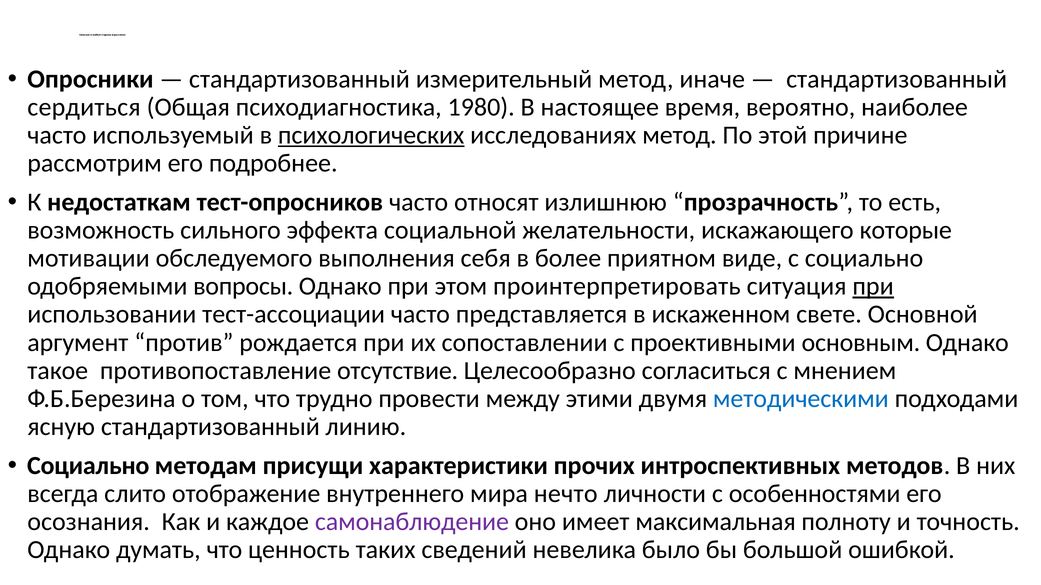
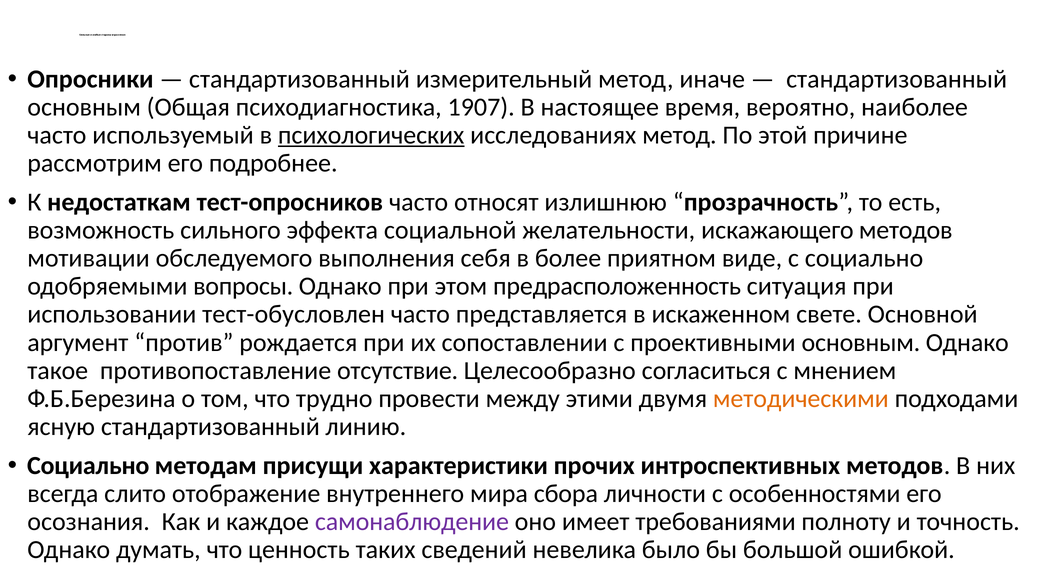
сердиться at (84, 107): сердиться -> основным
1980: 1980 -> 1907
искажающего которые: которые -> методов
проинтерпретировать: проинтерпретировать -> предрасположенность
при at (873, 287) underline: present -> none
тест-ассоциации: тест-ассоциации -> тест-обусловлен
методическими colour: blue -> orange
нечто: нечто -> сбора
максимальная: максимальная -> требованиями
